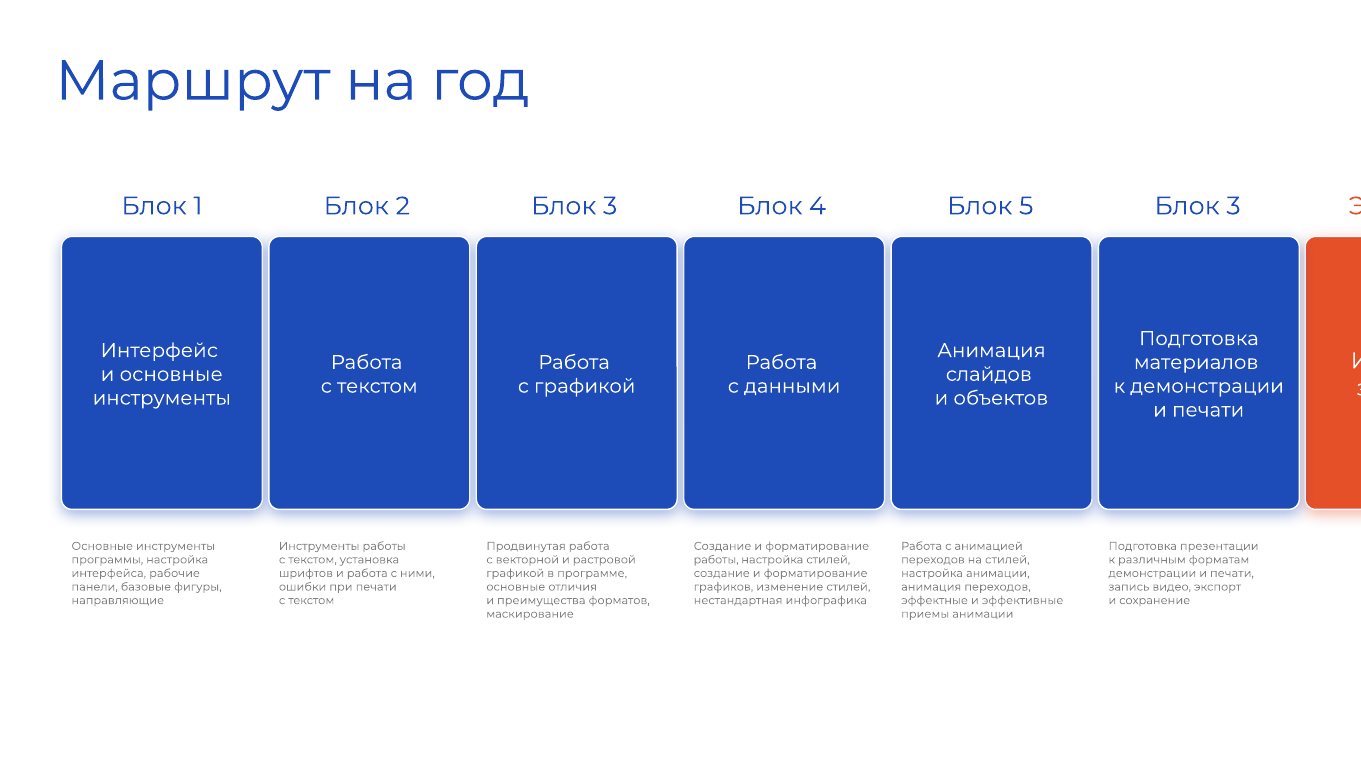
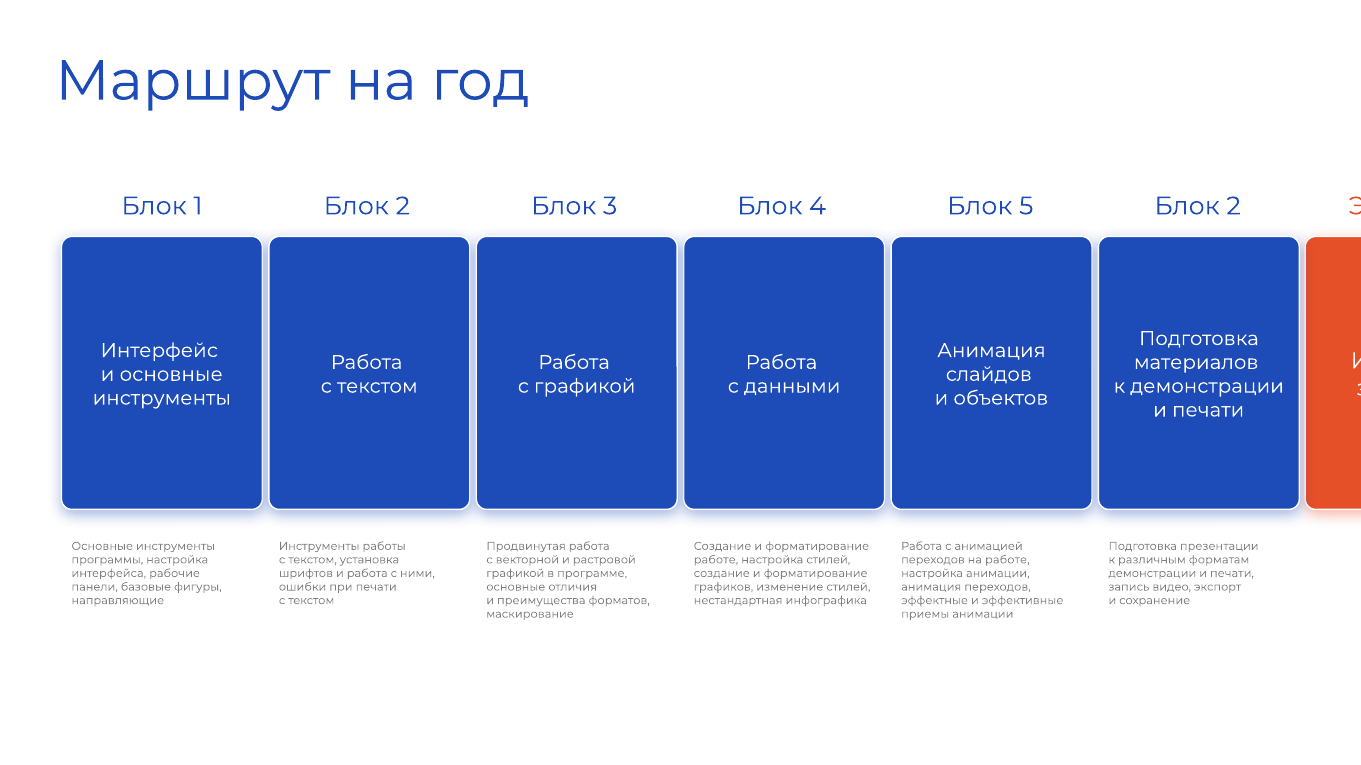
3 at (1234, 206): 3 -> 2
работы at (716, 560): работы -> работе
на стилей: стилей -> работе
